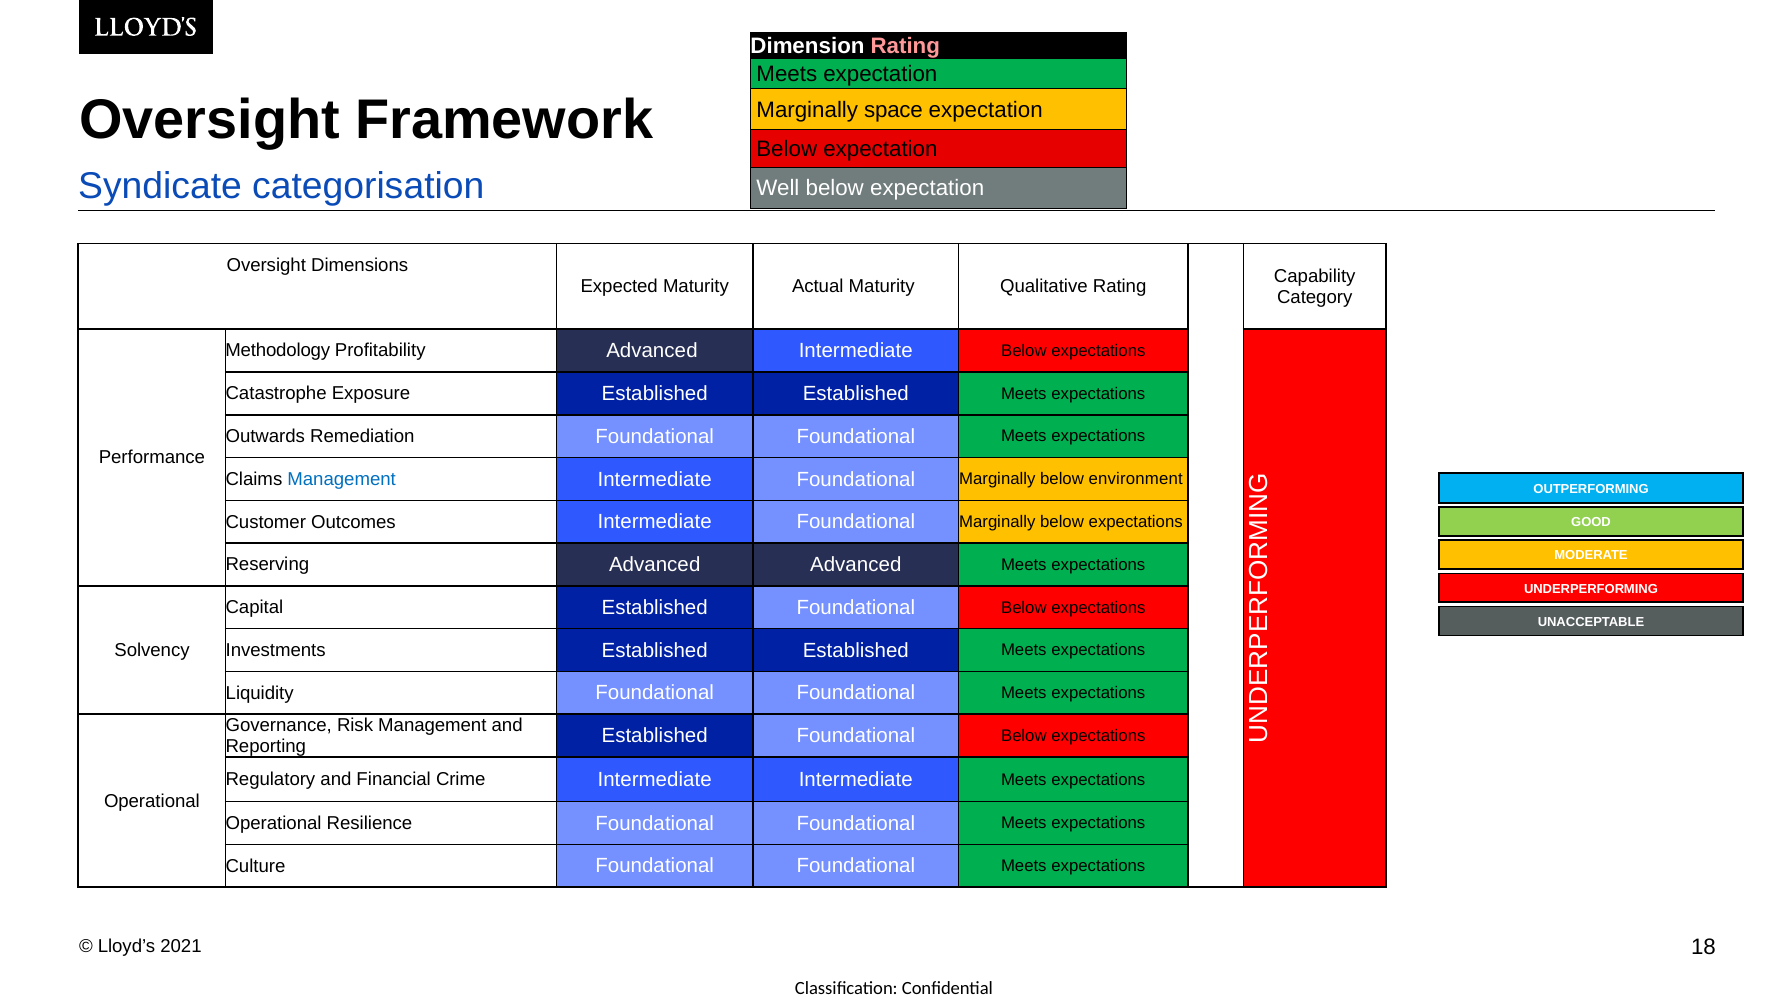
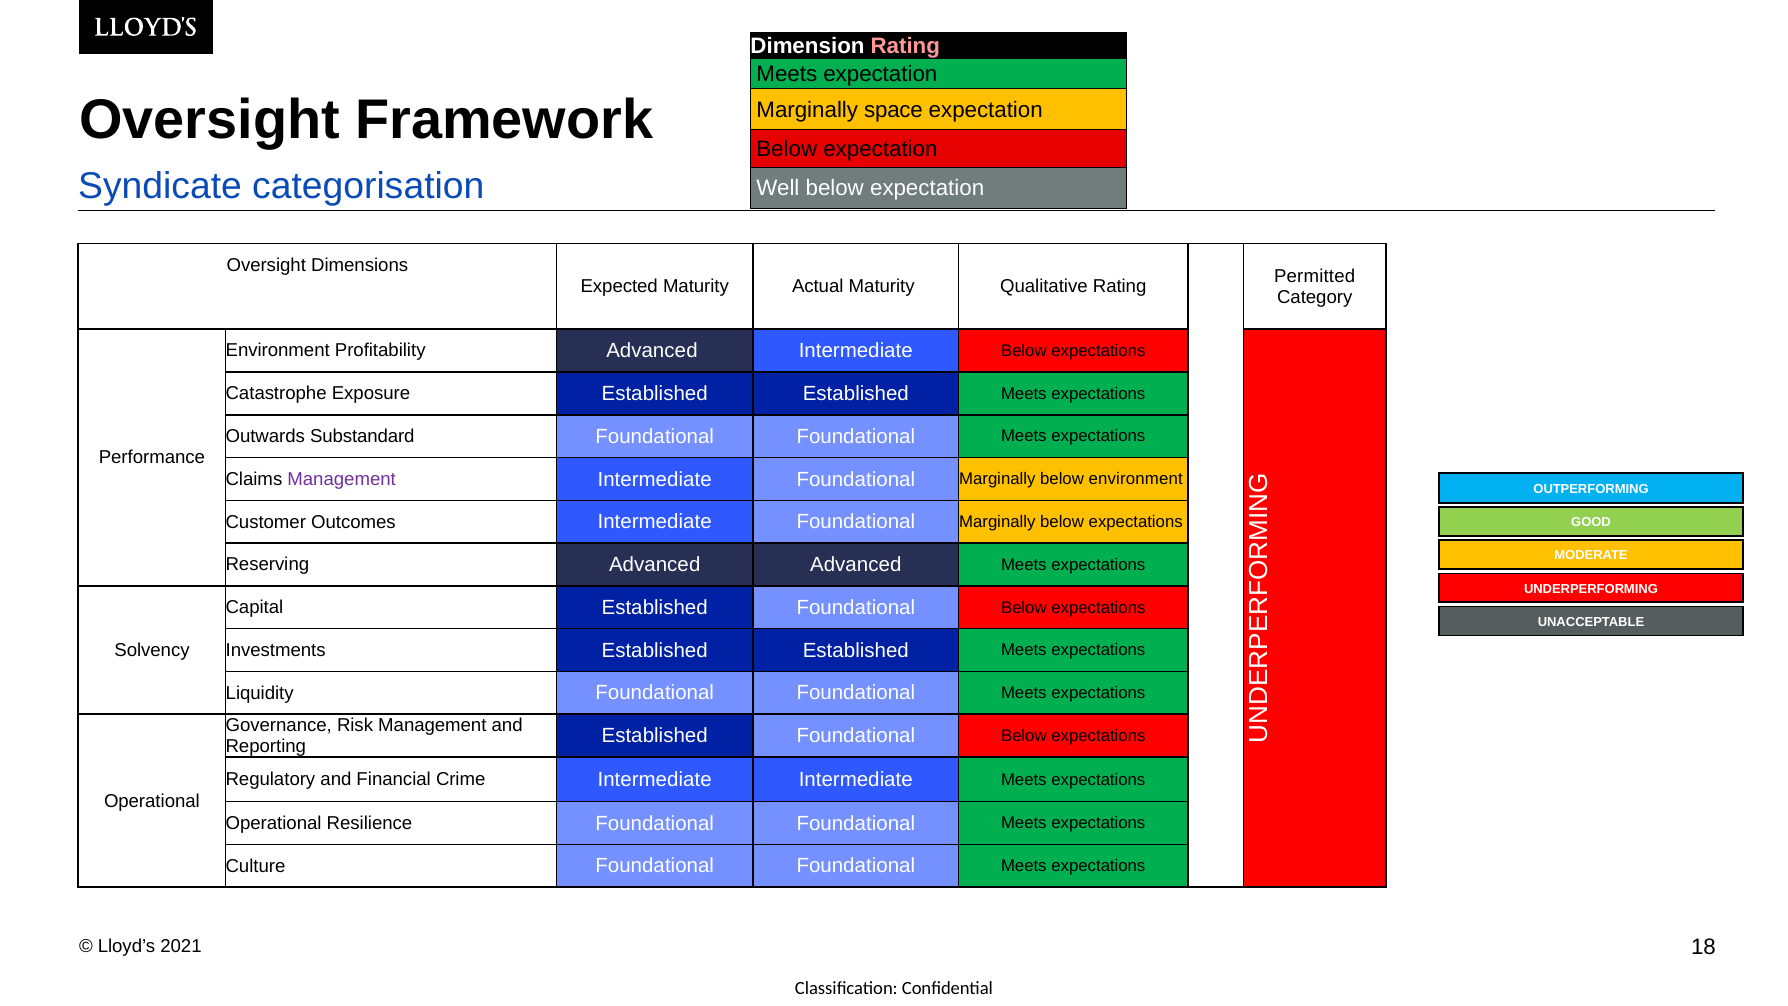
Capability: Capability -> Permitted
Methodology at (278, 351): Methodology -> Environment
Remediation: Remediation -> Substandard
Management at (342, 479) colour: blue -> purple
